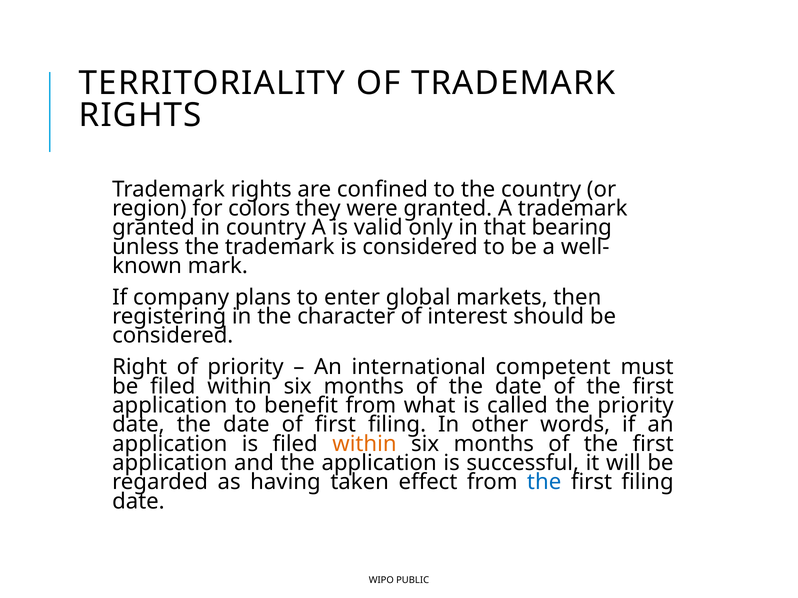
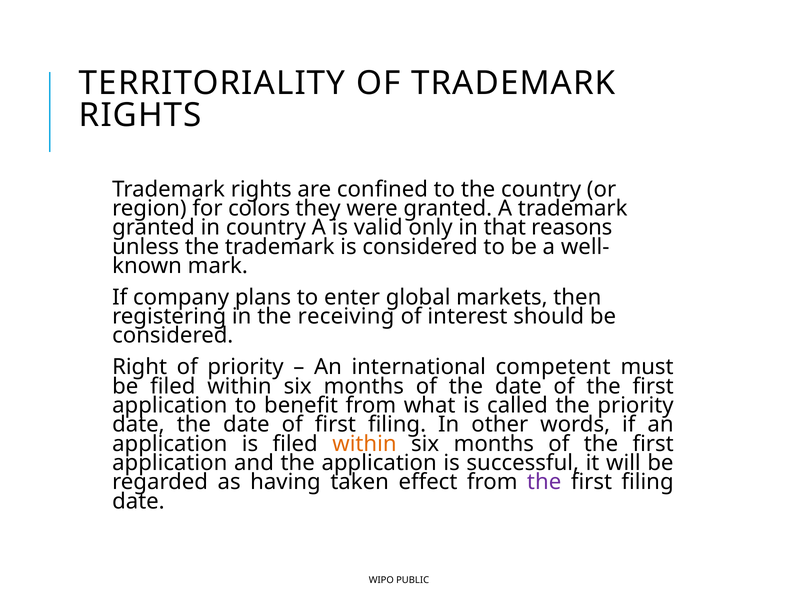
bearing: bearing -> reasons
character: character -> receiving
the at (544, 482) colour: blue -> purple
